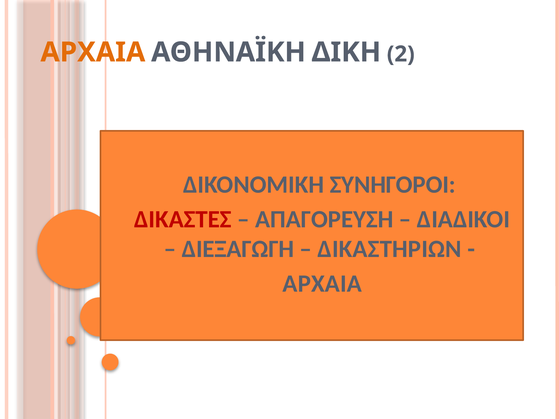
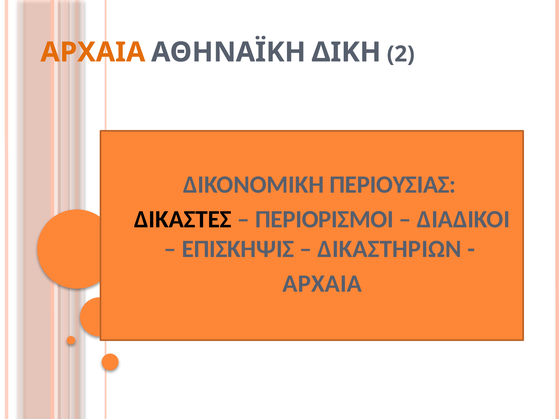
ΣΥΝΗΓΟΡΟΙ: ΣΥΝΗΓΟΡΟΙ -> ΠΕΡΙΟΥΣΙΑΣ
ΔΙΚΑΣΤΕΣ colour: red -> black
ΑΠΑΓΟΡΕΥΣΗ: ΑΠΑΓΟΡΕΥΣΗ -> ΠΕΡΙΟΡΙΣΜΟΙ
ΔΙΕΞΑΓΩΓΗ: ΔΙΕΞΑΓΩΓΗ -> ΕΠΙΣΚΗΨΙΣ
